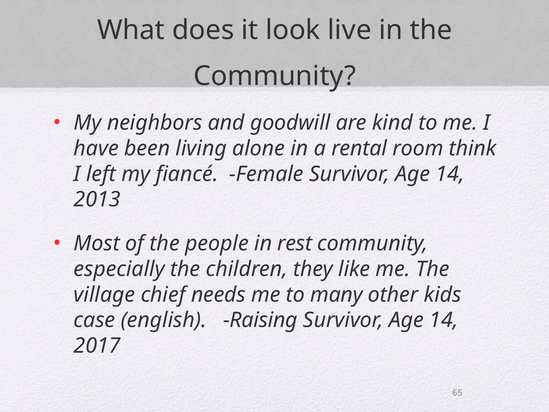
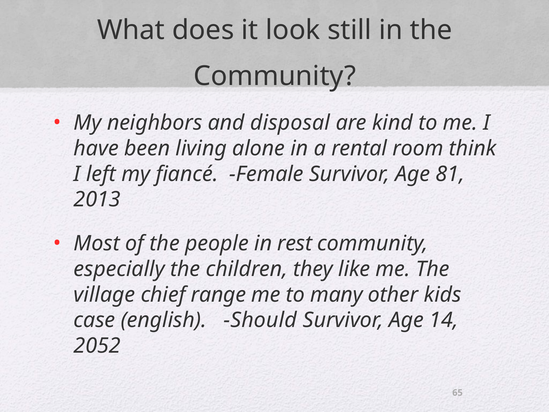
live: live -> still
goodwill: goodwill -> disposal
Female Survivor Age 14: 14 -> 81
needs: needs -> range
Raising: Raising -> Should
2017: 2017 -> 2052
